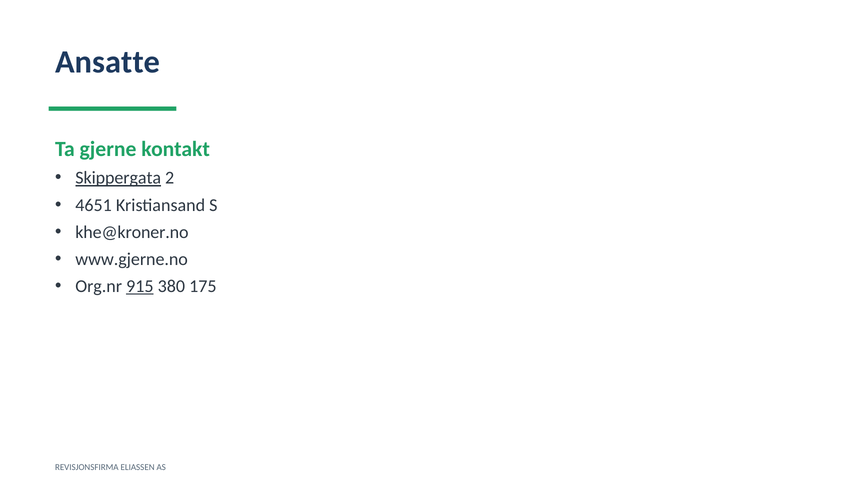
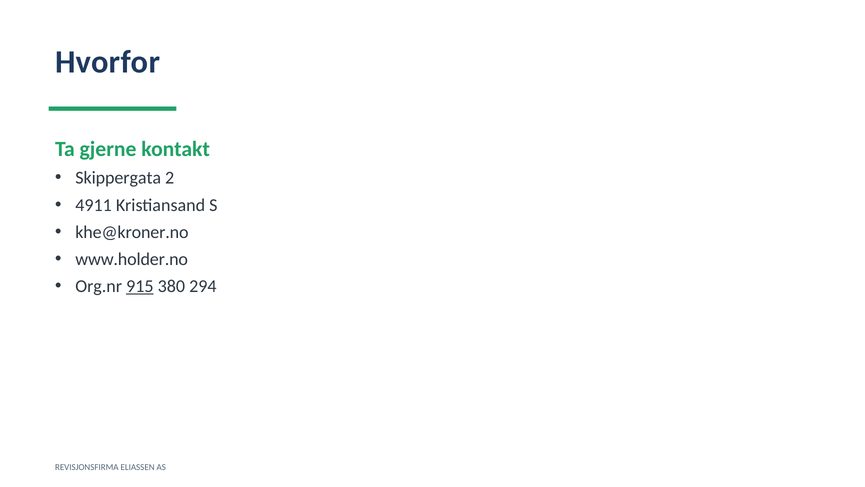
Ansatte: Ansatte -> Hvorfor
Skippergata underline: present -> none
4651: 4651 -> 4911
www.gjerne.no: www.gjerne.no -> www.holder.no
175: 175 -> 294
